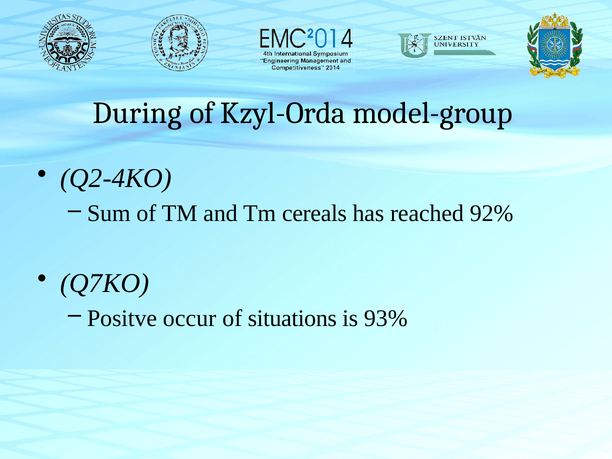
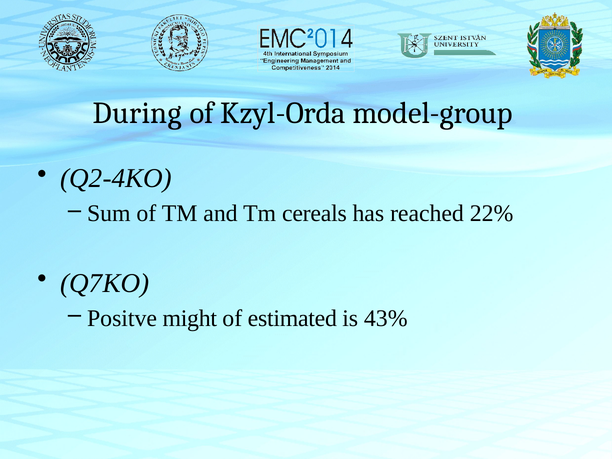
92%: 92% -> 22%
occur: occur -> might
situations: situations -> estimated
93%: 93% -> 43%
